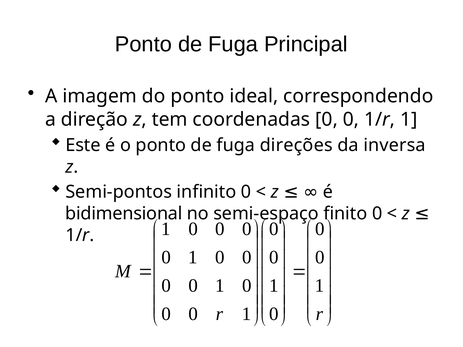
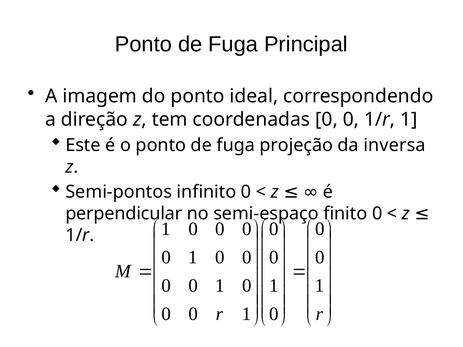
direções: direções -> projeção
bidimensional: bidimensional -> perpendicular
